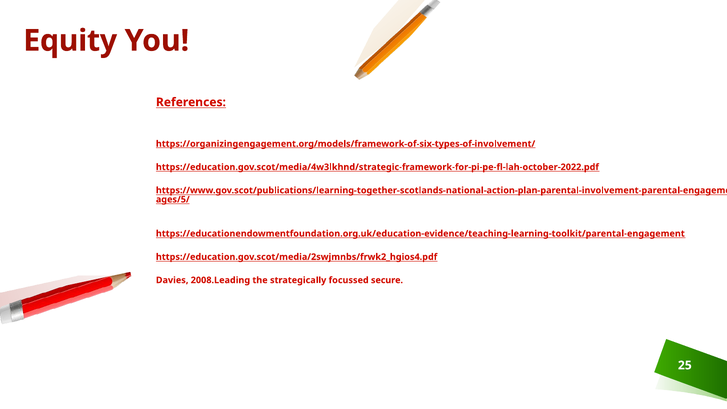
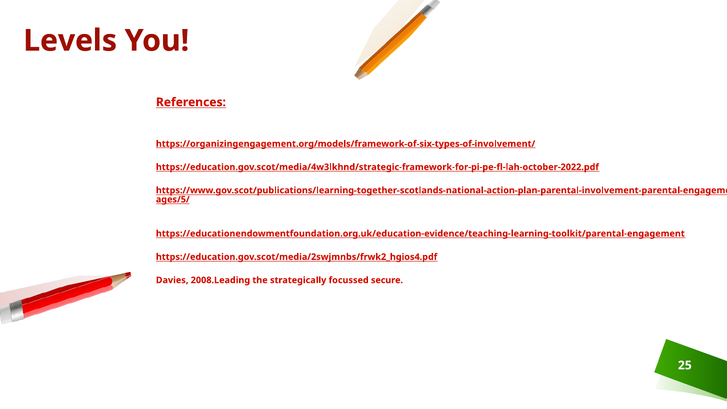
Equity: Equity -> Levels
